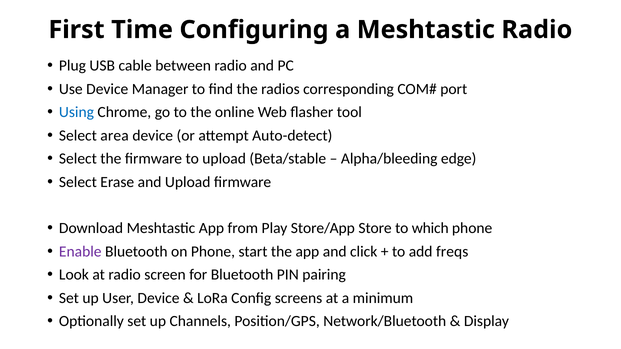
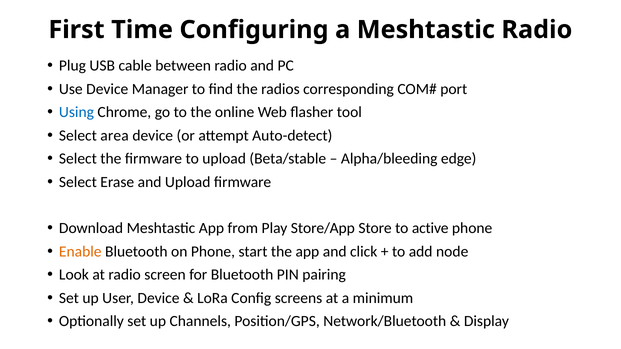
which: which -> active
Enable colour: purple -> orange
freqs: freqs -> node
